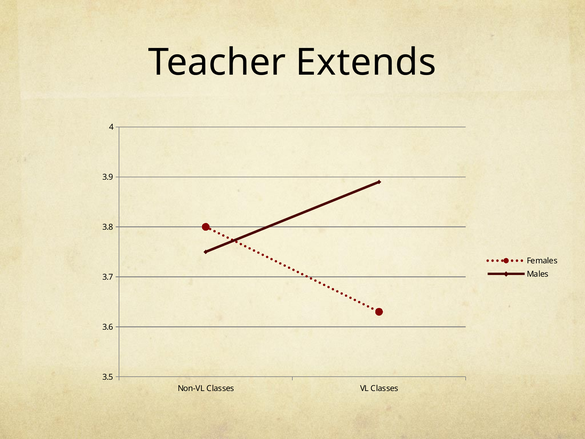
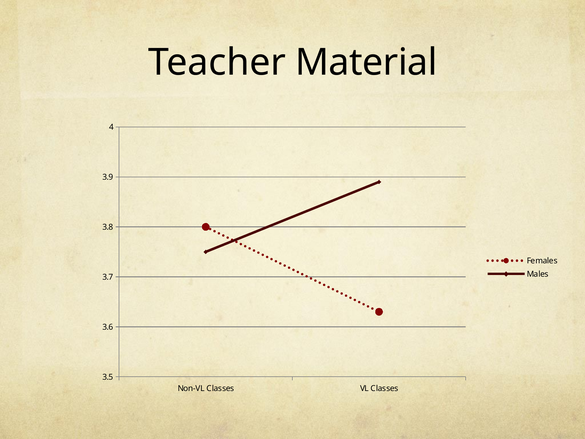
Extends: Extends -> Material
